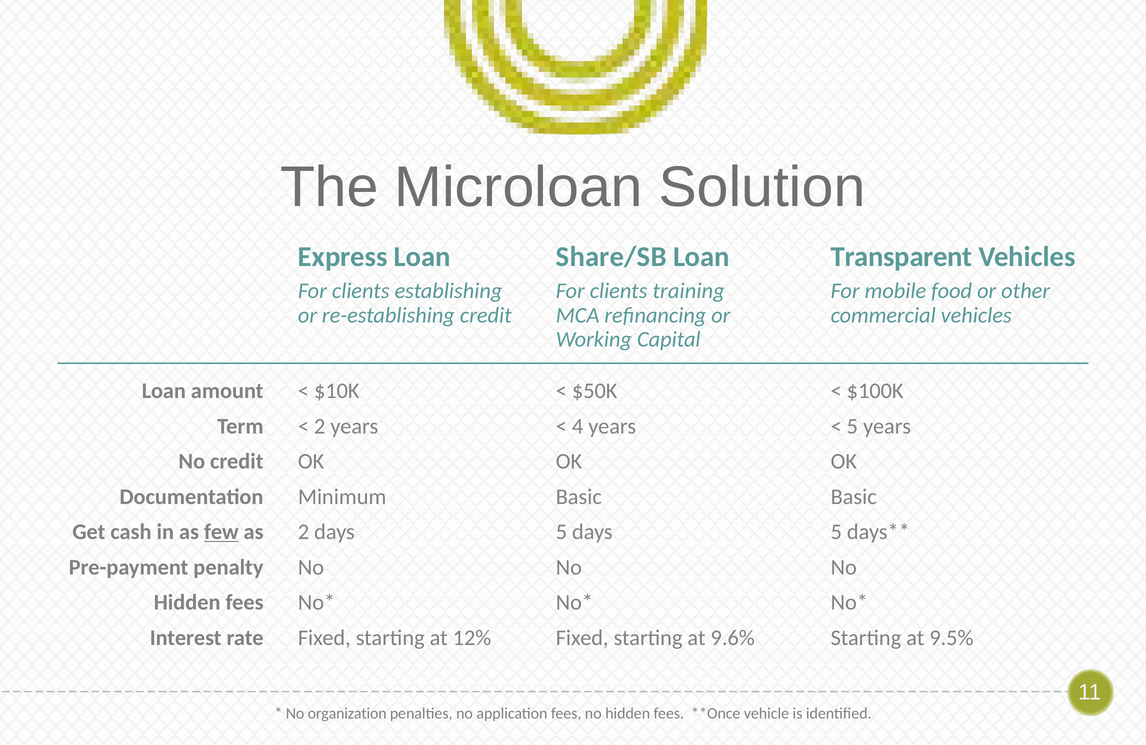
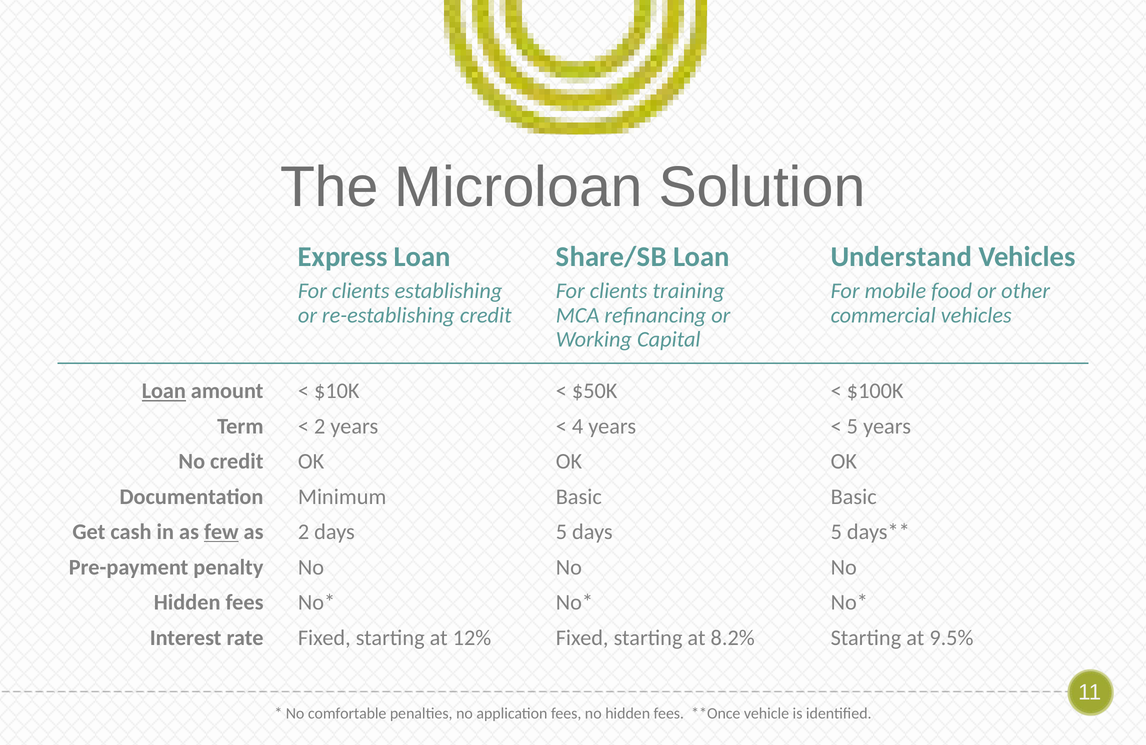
Transparent: Transparent -> Understand
Loan at (164, 391) underline: none -> present
9.6%: 9.6% -> 8.2%
organization: organization -> comfortable
